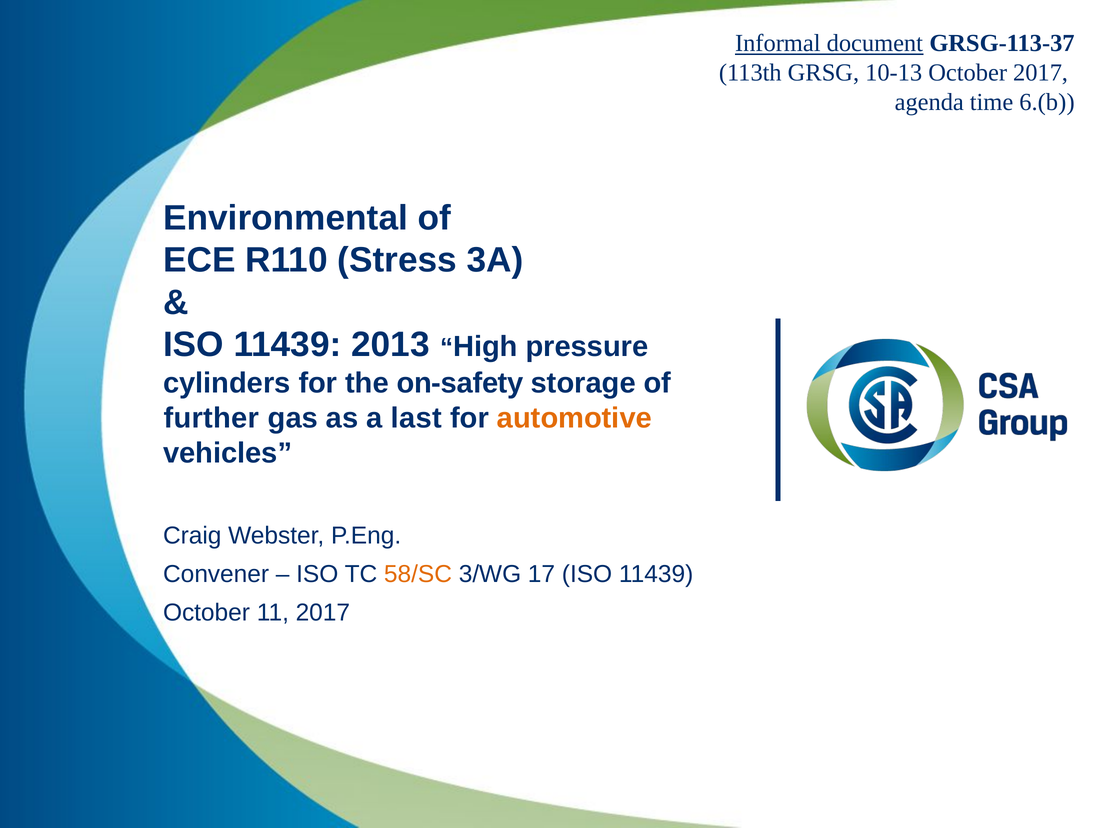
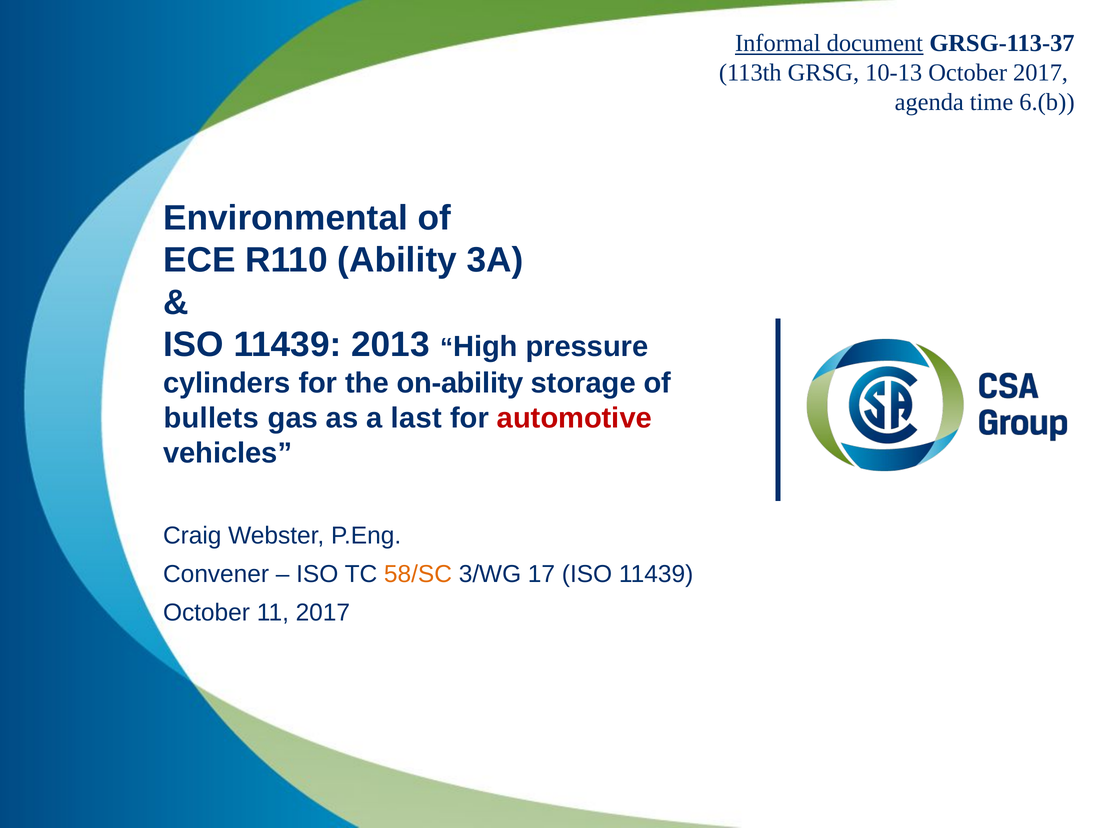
Stress: Stress -> Ability
on-safety: on-safety -> on-ability
further: further -> bullets
automotive colour: orange -> red
